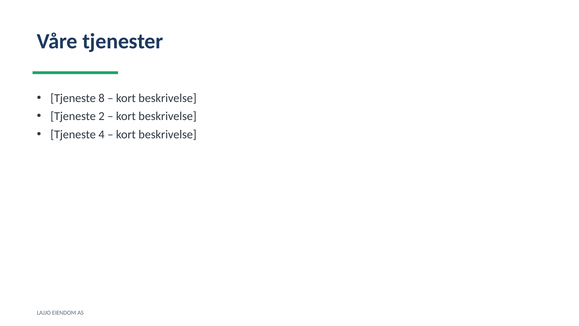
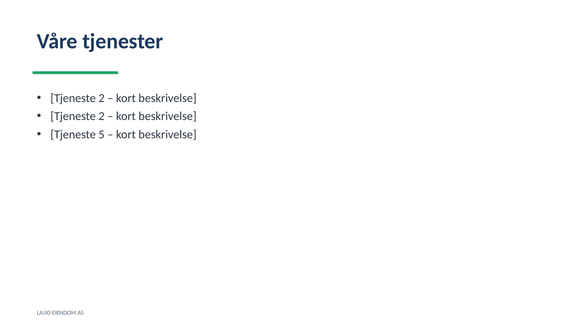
8 at (102, 98): 8 -> 2
4: 4 -> 5
